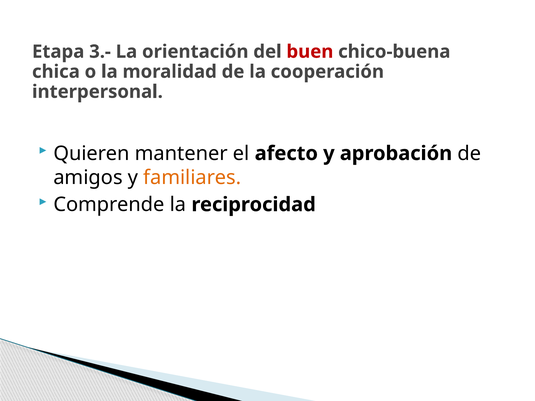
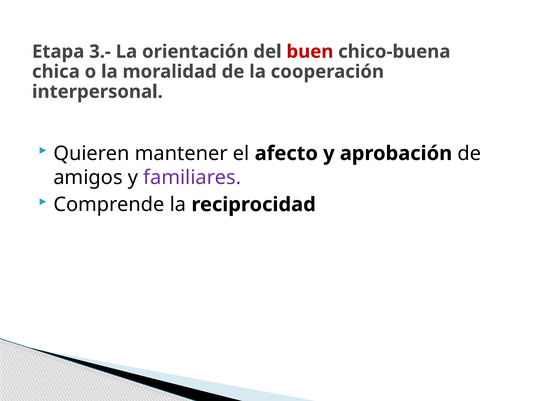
familiares colour: orange -> purple
